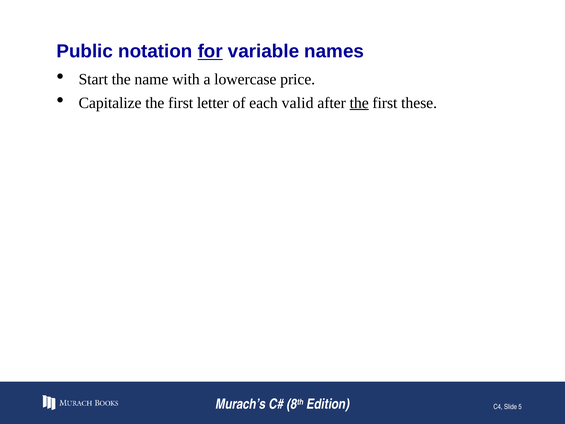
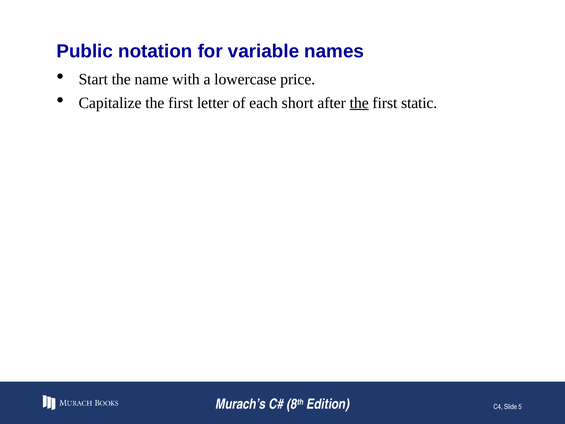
for underline: present -> none
valid: valid -> short
these: these -> static
